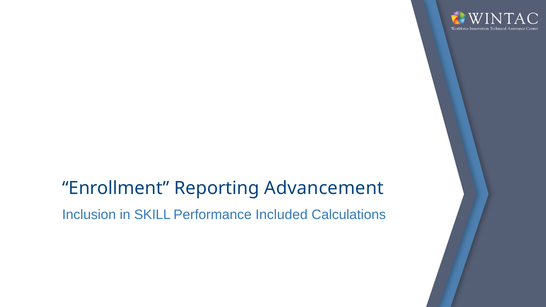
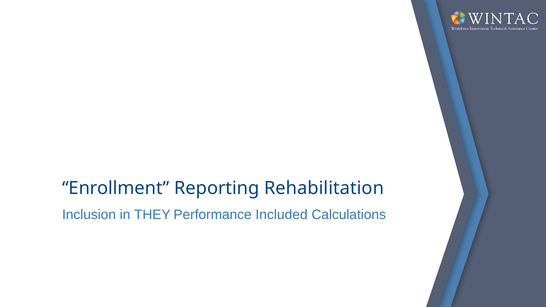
Advancement: Advancement -> Rehabilitation
SKILL: SKILL -> THEY
